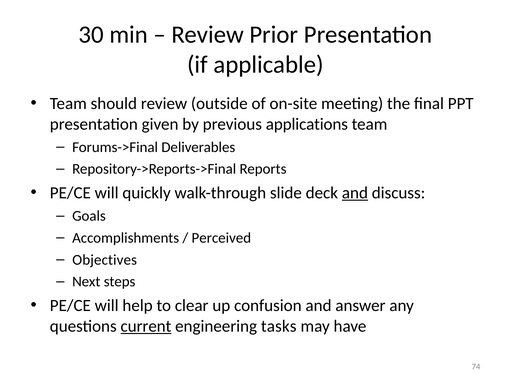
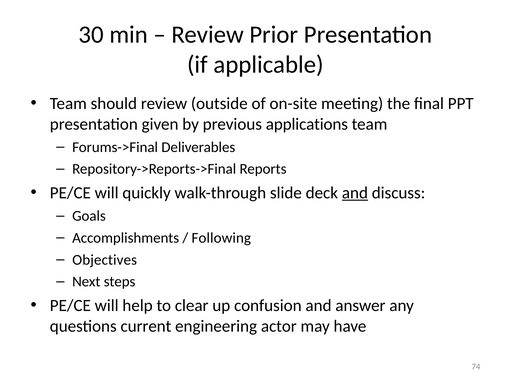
Perceived: Perceived -> Following
current underline: present -> none
tasks: tasks -> actor
